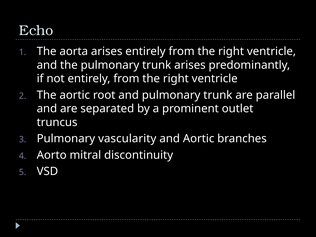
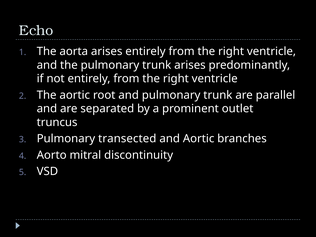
vascularity: vascularity -> transected
